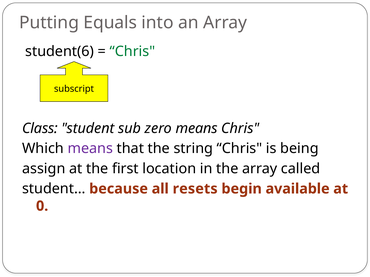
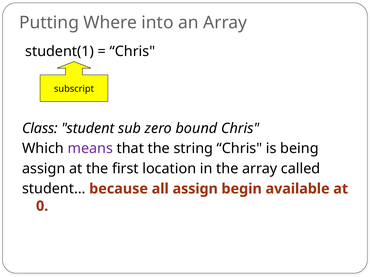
Equals: Equals -> Where
student(6: student(6 -> student(1
Chris at (132, 52) colour: green -> black
zero means: means -> bound
all resets: resets -> assign
